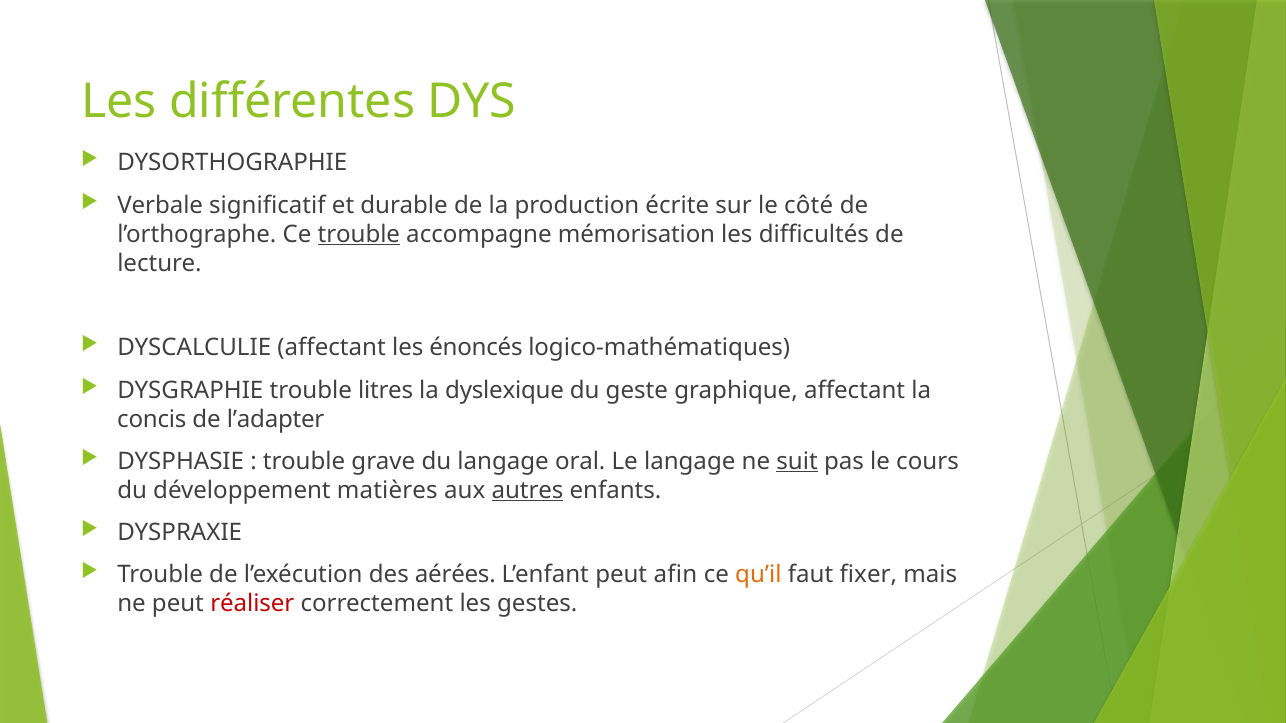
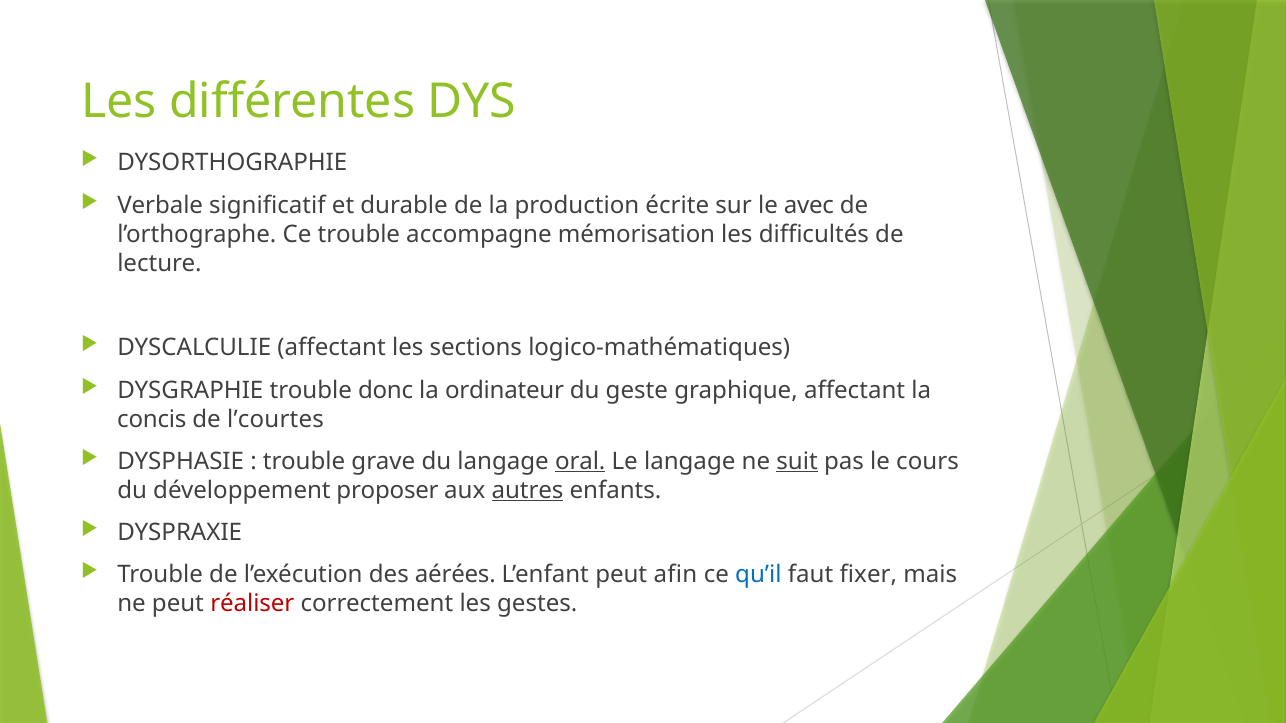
côté: côté -> avec
trouble at (359, 234) underline: present -> none
énoncés: énoncés -> sections
litres: litres -> donc
dyslexique: dyslexique -> ordinateur
l’adapter: l’adapter -> l’courtes
oral underline: none -> present
matières: matières -> proposer
qu’il colour: orange -> blue
